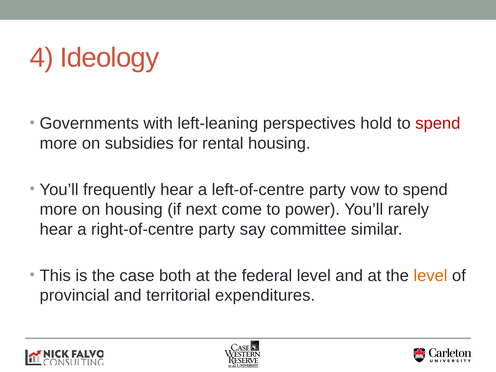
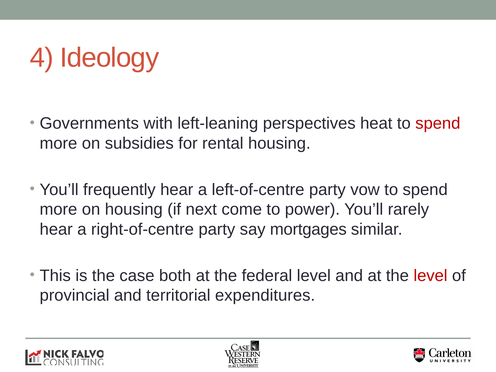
hold: hold -> heat
committee: committee -> mortgages
level at (430, 276) colour: orange -> red
